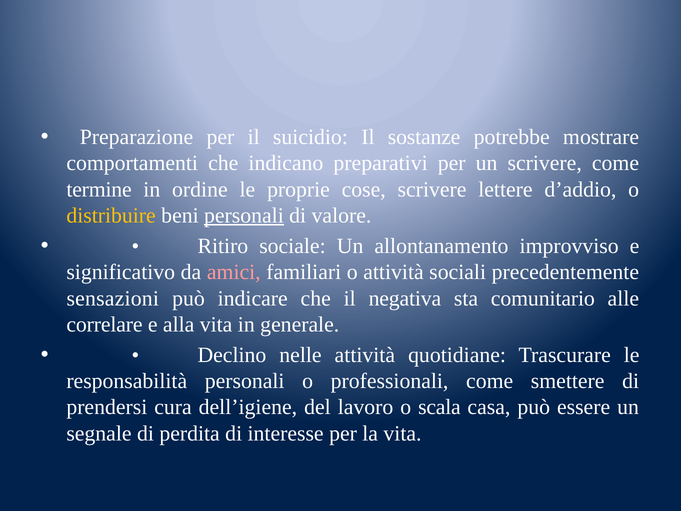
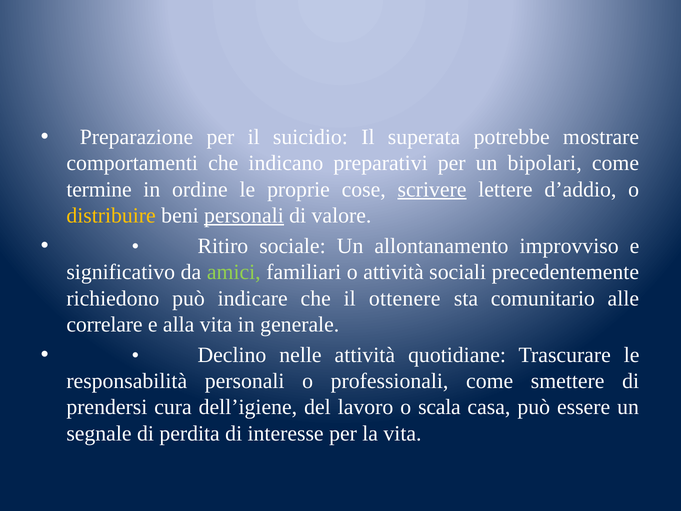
sostanze: sostanze -> superata
un scrivere: scrivere -> bipolari
scrivere at (432, 189) underline: none -> present
amici colour: pink -> light green
sensazioni: sensazioni -> richiedono
negativa: negativa -> ottenere
